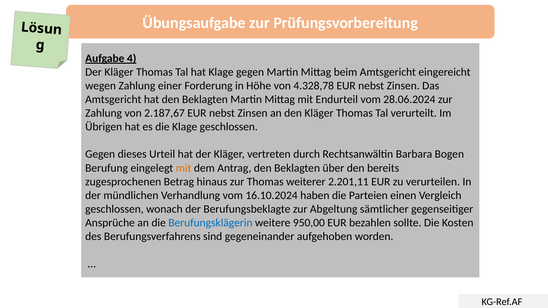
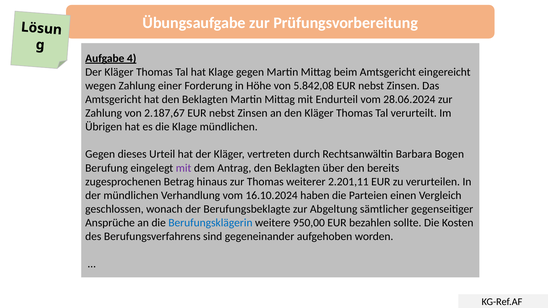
4.328,78: 4.328,78 -> 5.842,08
Klage geschlossen: geschlossen -> mündlichen
mit at (184, 168) colour: orange -> purple
